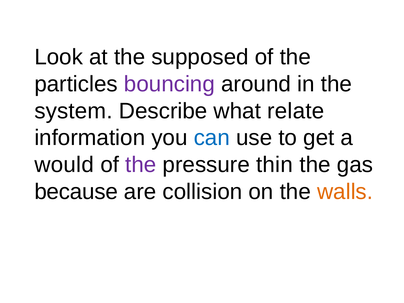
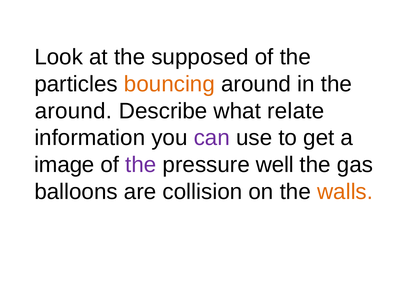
bouncing colour: purple -> orange
system at (73, 111): system -> around
can colour: blue -> purple
would: would -> image
thin: thin -> well
because: because -> balloons
